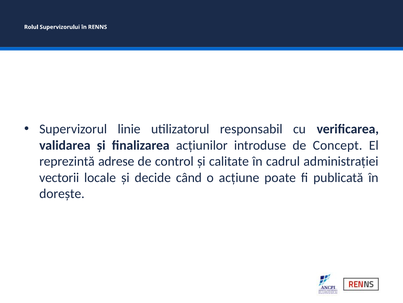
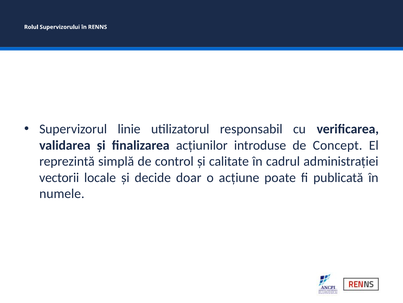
adrese: adrese -> simplă
când: când -> doar
dorește: dorește -> numele
